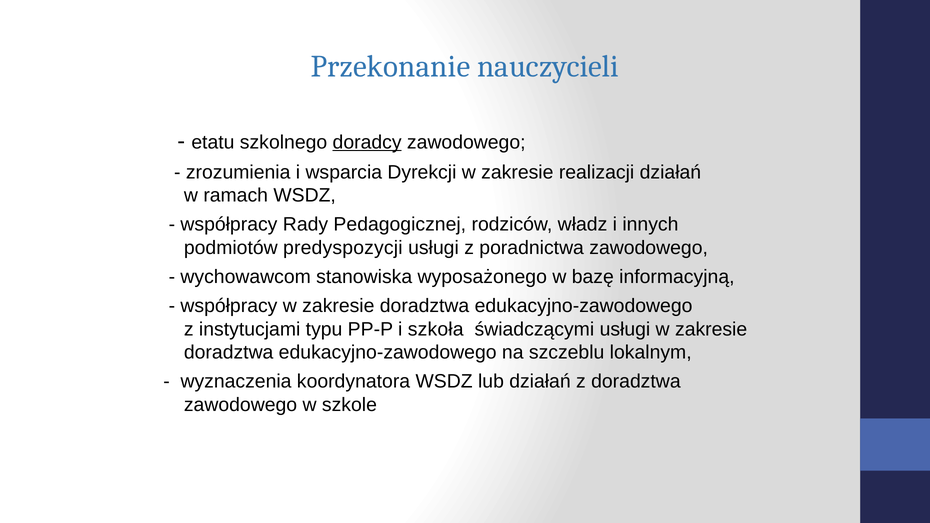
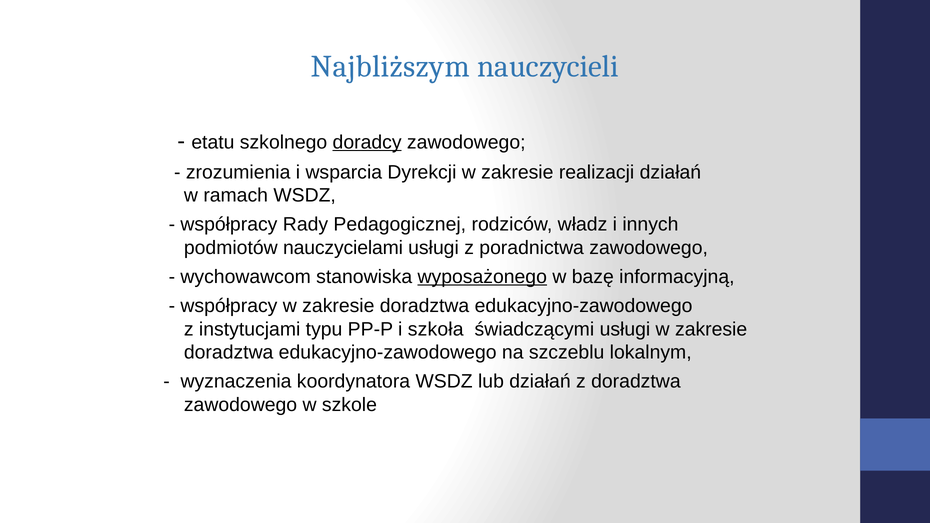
Przekonanie: Przekonanie -> Najbliższym
predyspozycji: predyspozycji -> nauczycielami
wyposażonego underline: none -> present
